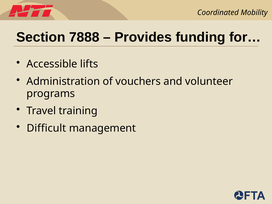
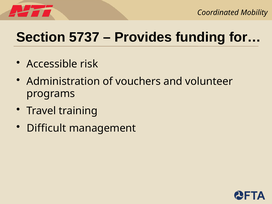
7888: 7888 -> 5737
lifts: lifts -> risk
